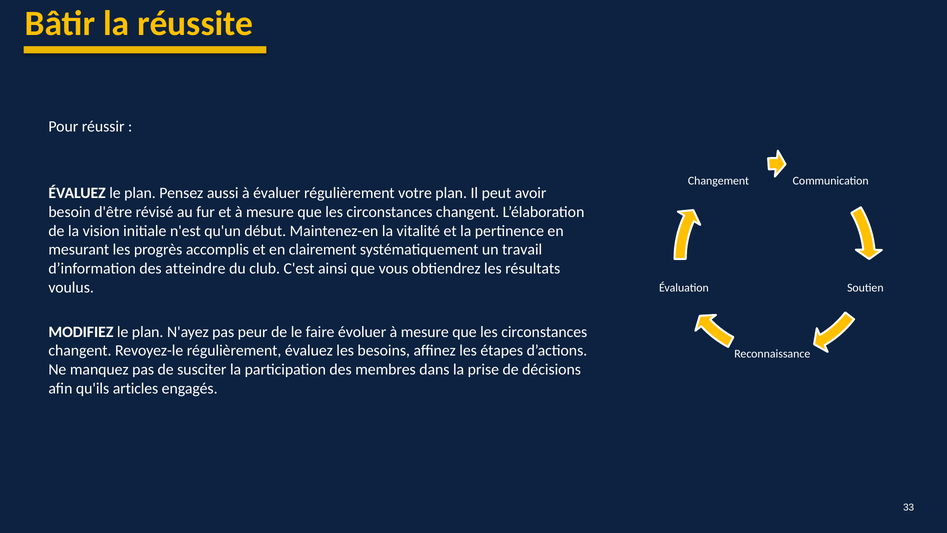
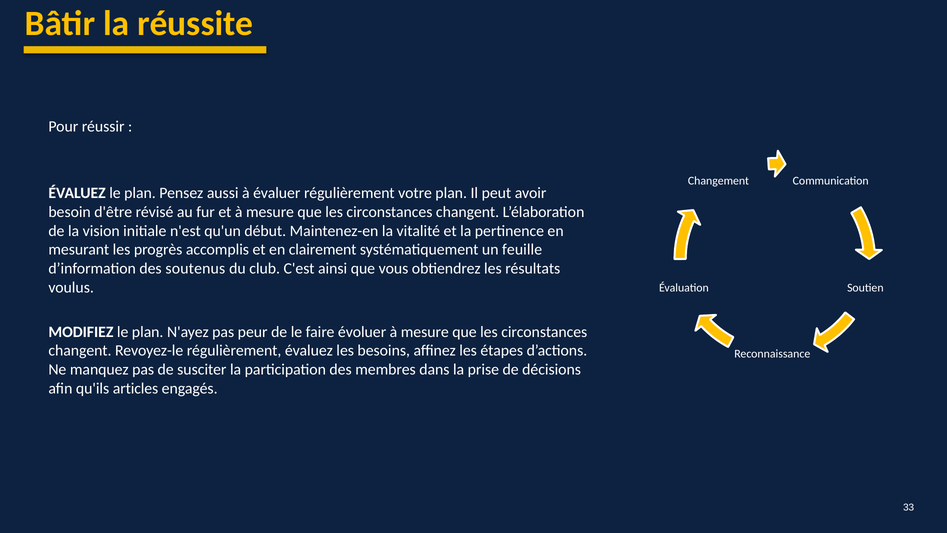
travail: travail -> feuille
atteindre: atteindre -> soutenus
